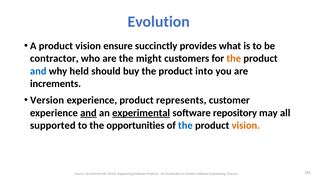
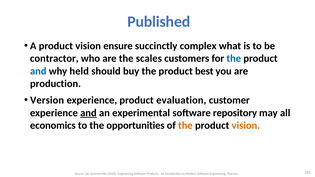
Evolution: Evolution -> Published
provides: provides -> complex
might: might -> scales
the at (234, 59) colour: orange -> blue
into: into -> best
increments: increments -> production
represents: represents -> evaluation
experimental underline: present -> none
supported: supported -> economics
the at (185, 126) colour: blue -> orange
